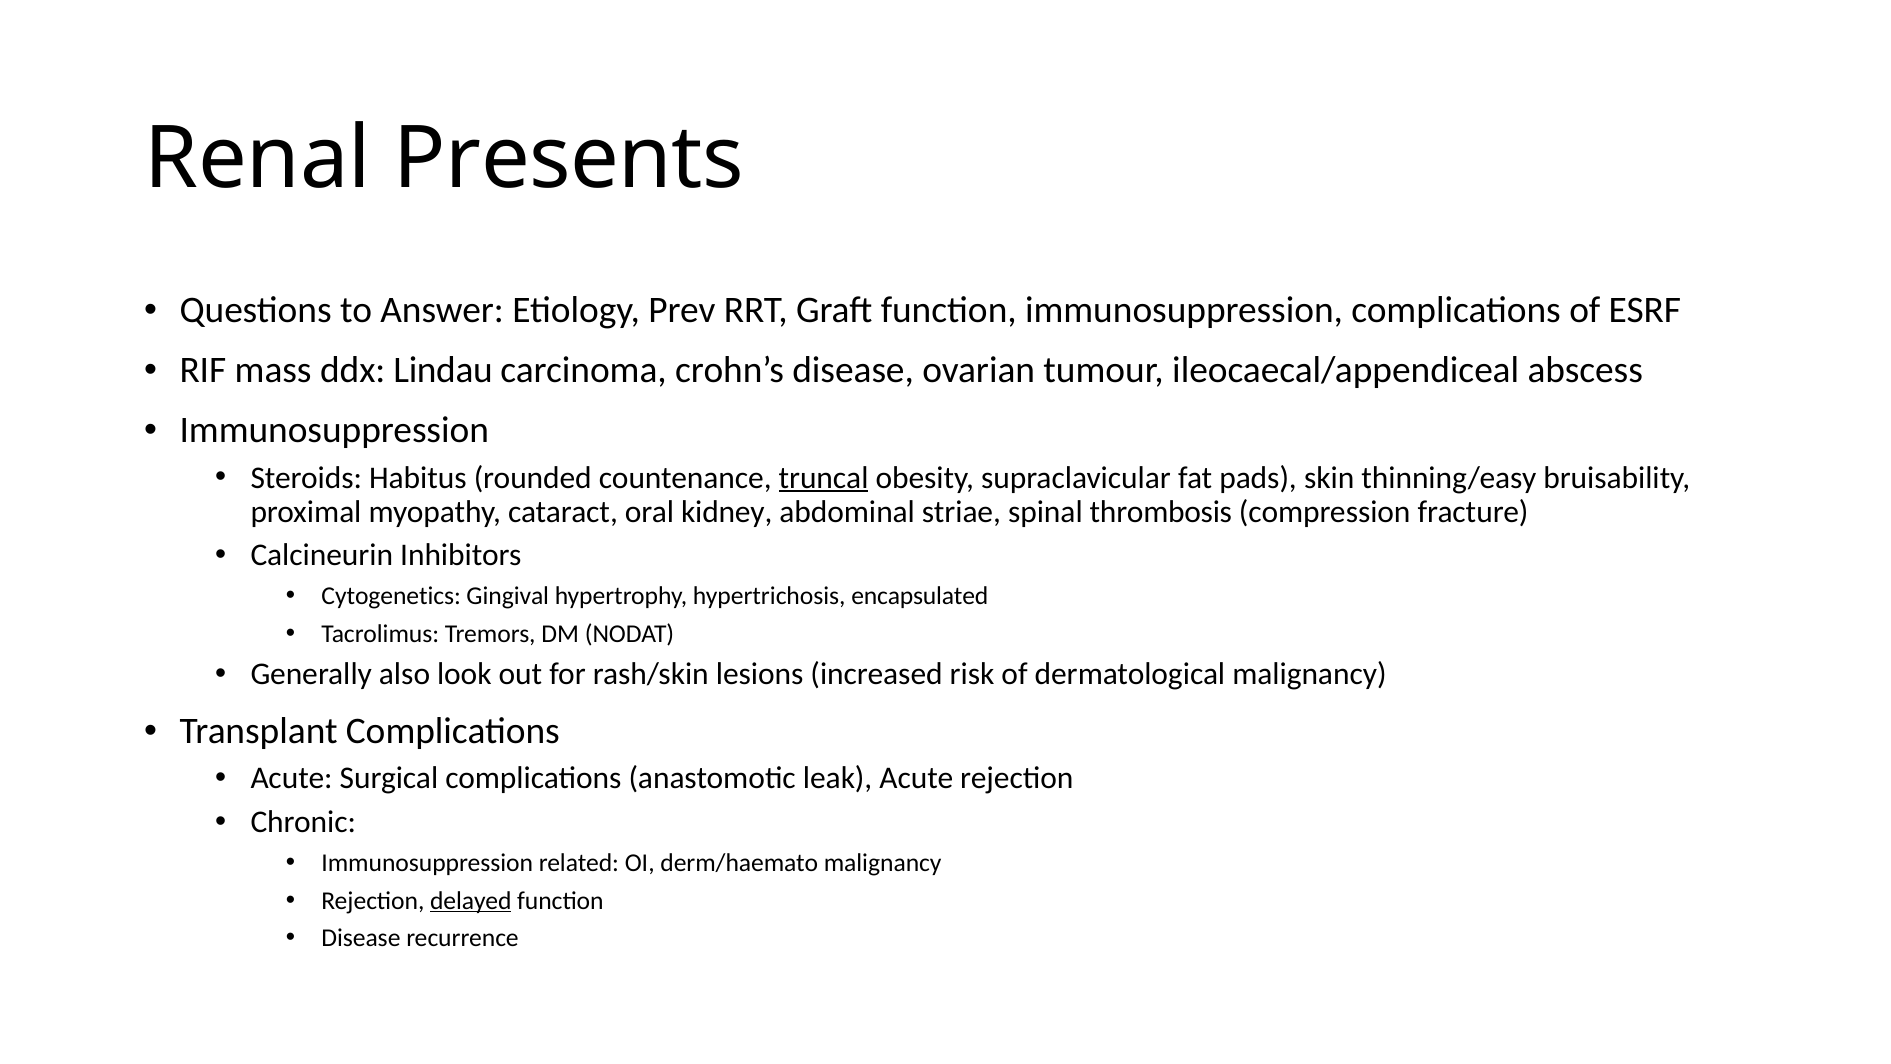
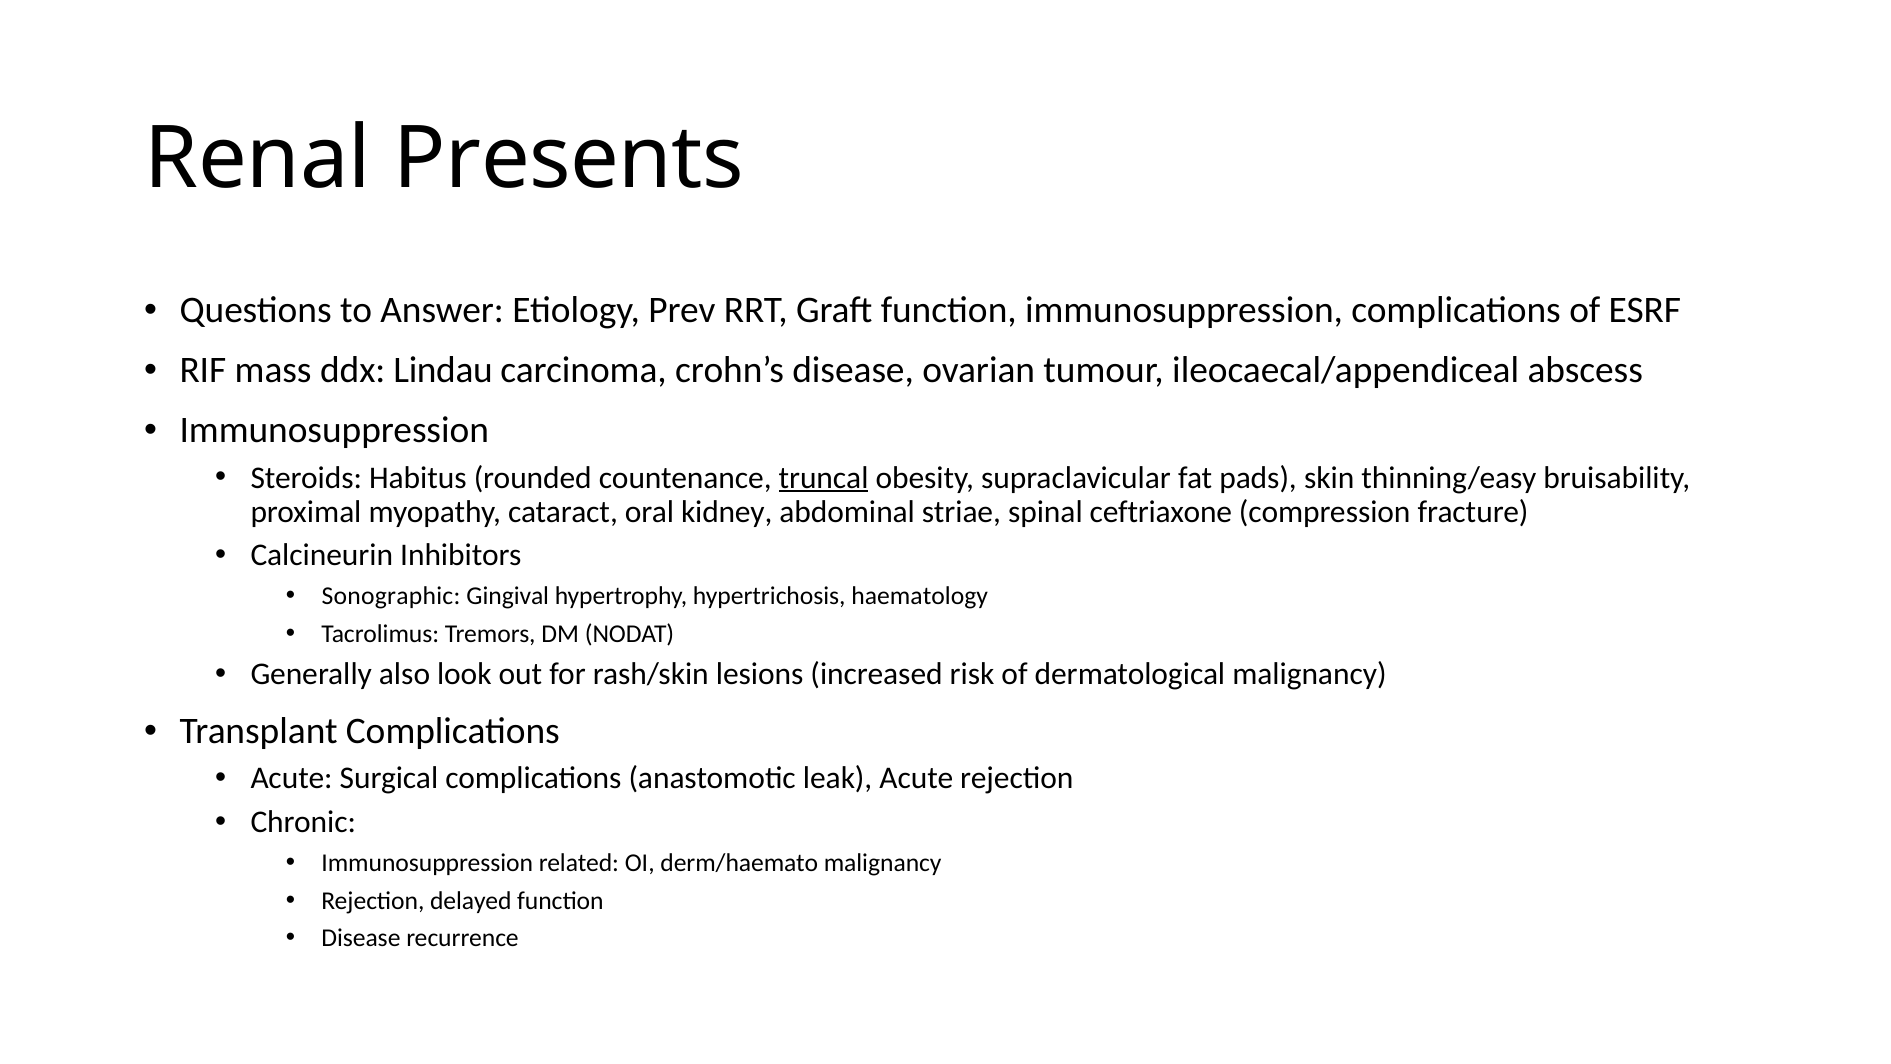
thrombosis: thrombosis -> ceftriaxone
Cytogenetics: Cytogenetics -> Sonographic
encapsulated: encapsulated -> haematology
delayed underline: present -> none
